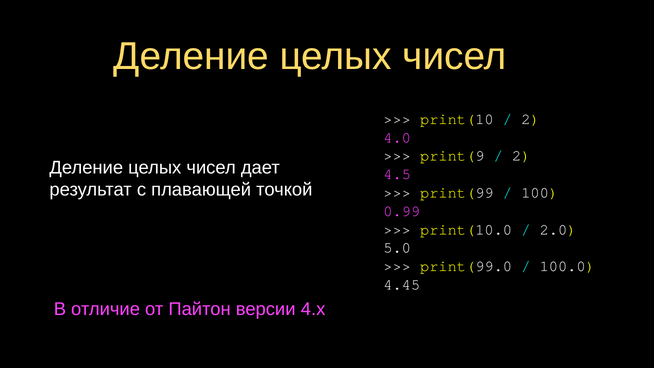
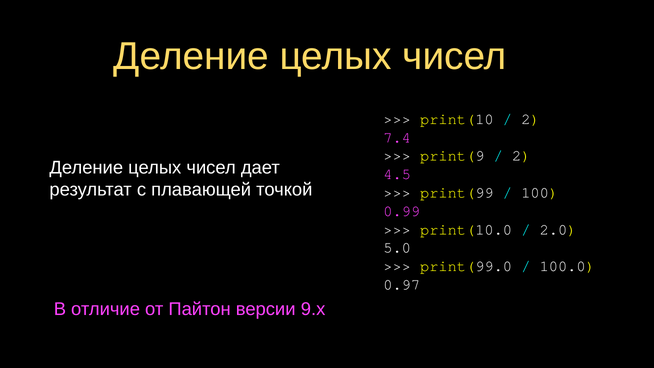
4.0: 4.0 -> 7.4
4.45: 4.45 -> 0.97
4.x: 4.x -> 9.x
